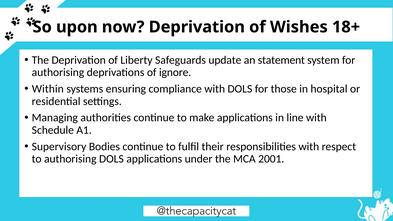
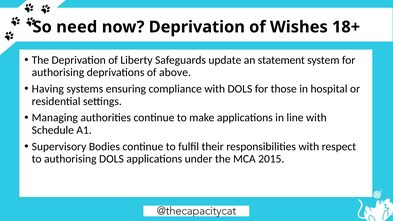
upon: upon -> need
ignore: ignore -> above
Within: Within -> Having
2001: 2001 -> 2015
